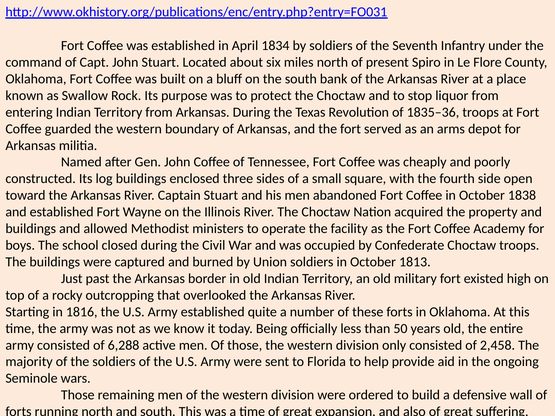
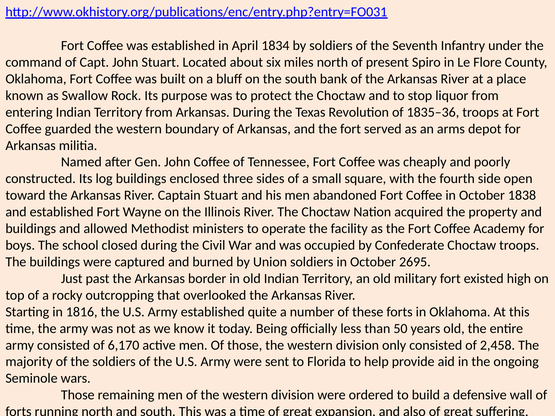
1813: 1813 -> 2695
6,288: 6,288 -> 6,170
